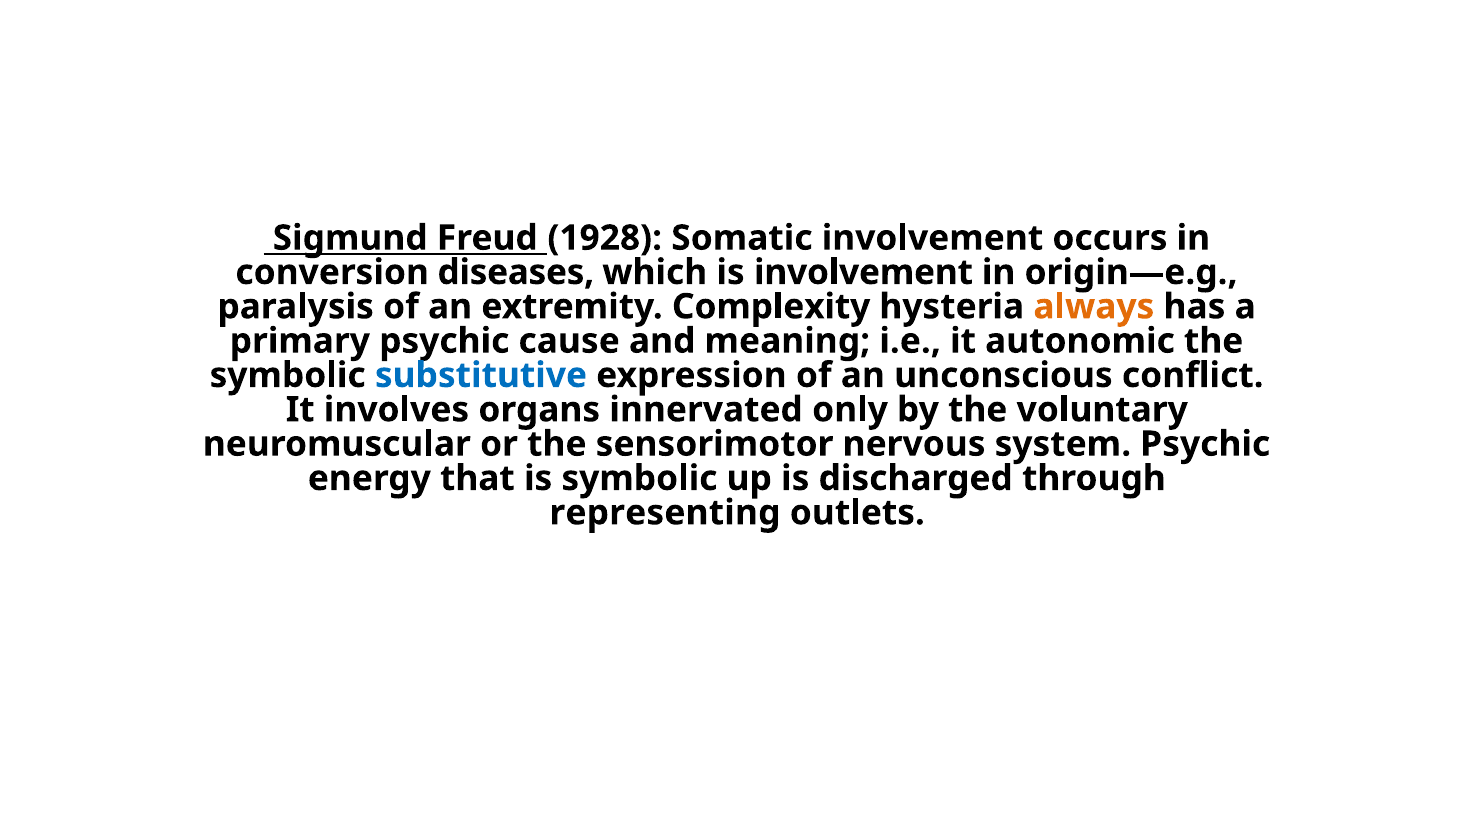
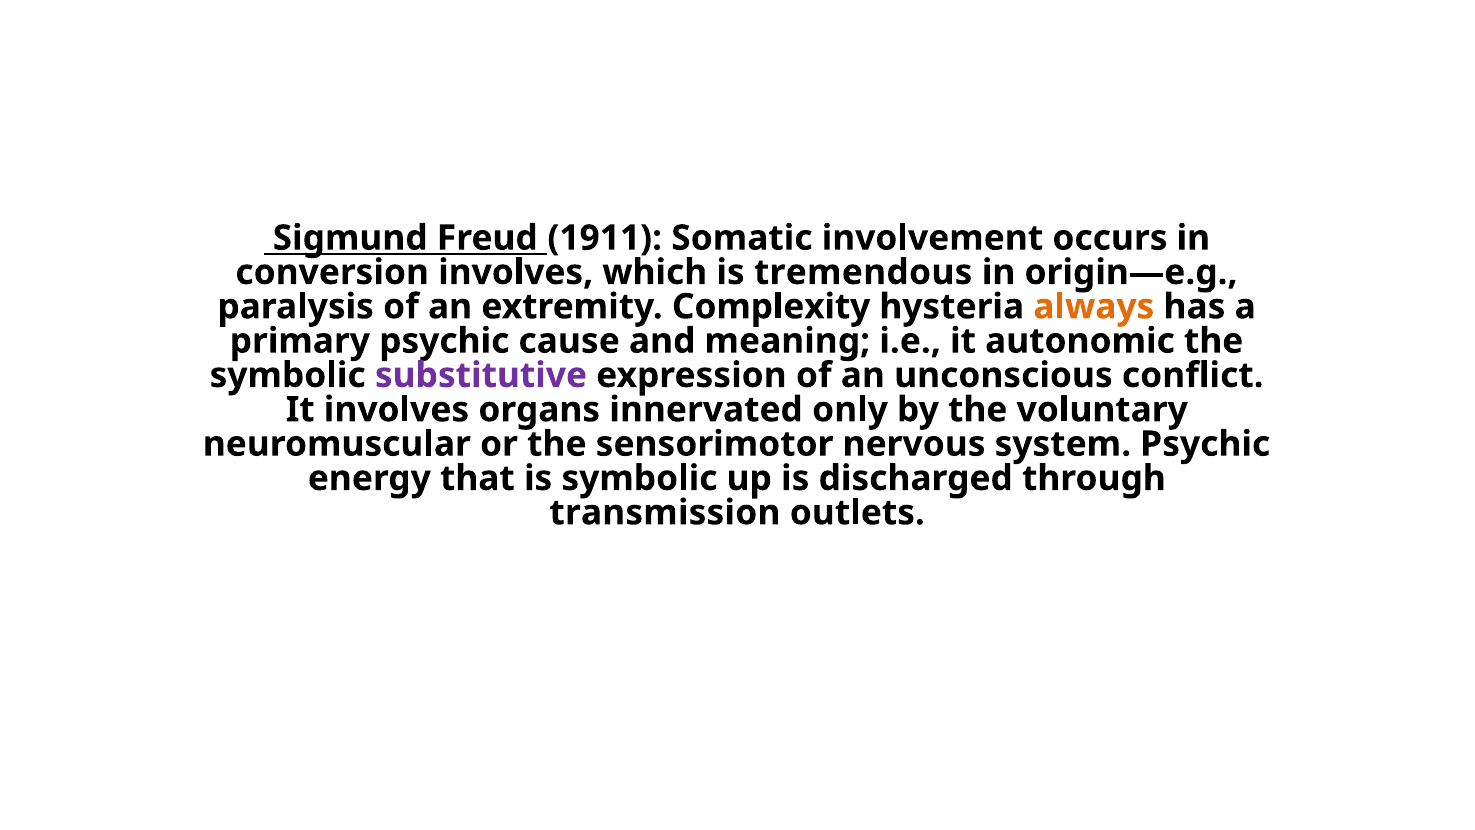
1928: 1928 -> 1911
conversion diseases: diseases -> involves
is involvement: involvement -> tremendous
substitutive colour: blue -> purple
representing: representing -> transmission
